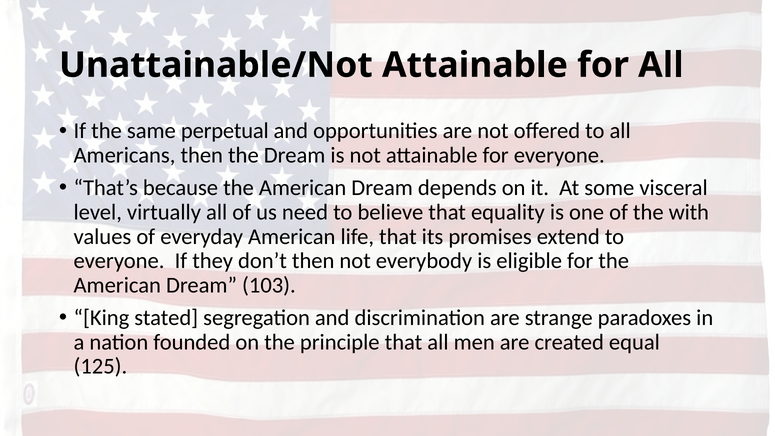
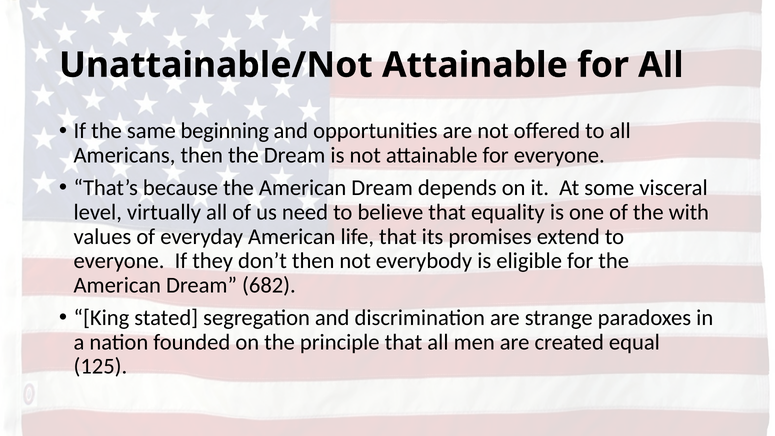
perpetual: perpetual -> beginning
103: 103 -> 682
